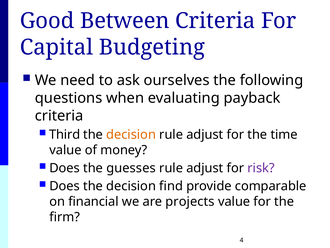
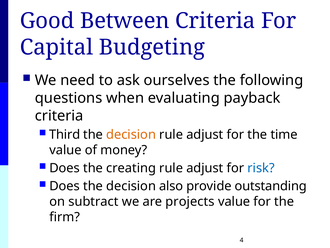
guesses: guesses -> creating
risk colour: purple -> blue
find: find -> also
comparable: comparable -> outstanding
financial: financial -> subtract
